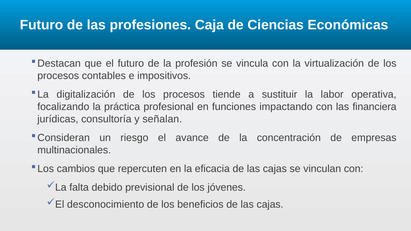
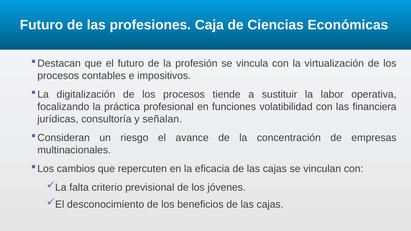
impactando: impactando -> volatibilidad
debido: debido -> criterio
